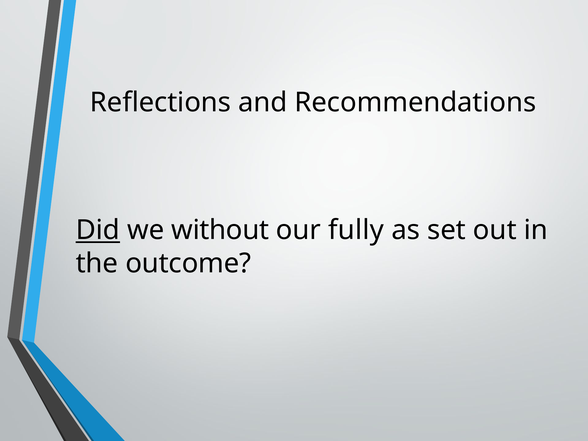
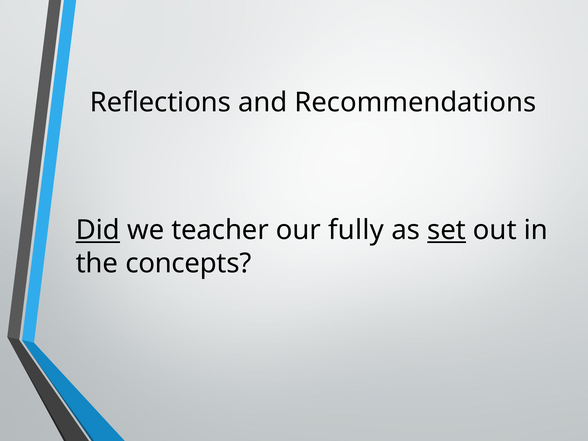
without: without -> teacher
set underline: none -> present
outcome: outcome -> concepts
